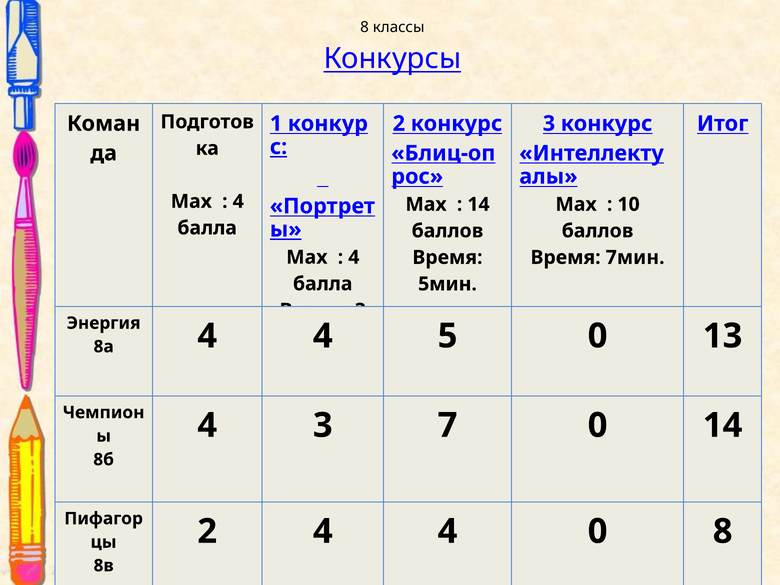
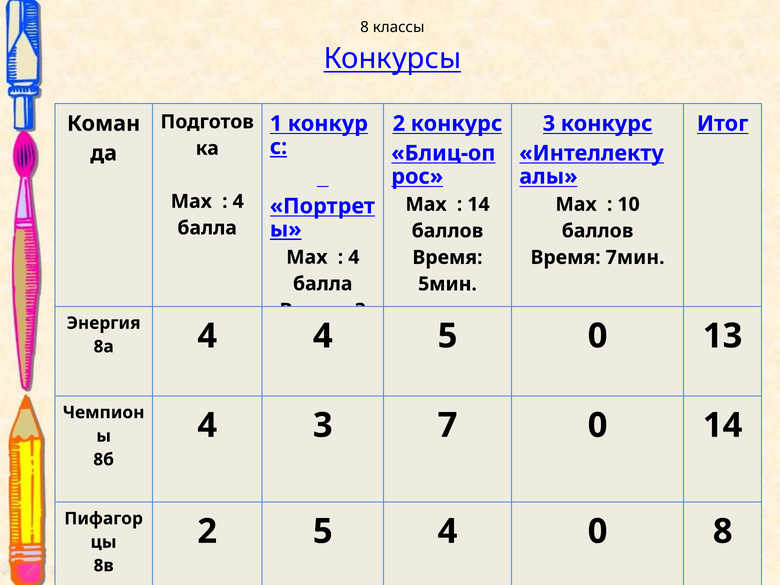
2 4: 4 -> 5
